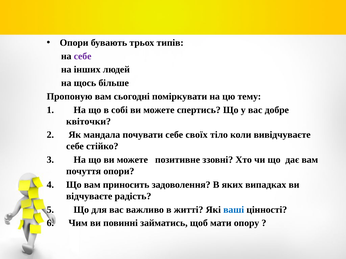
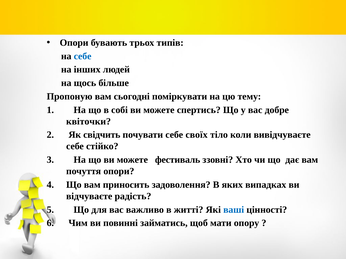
себе at (83, 56) colour: purple -> blue
мандала: мандала -> свідчить
позитивне: позитивне -> фестиваль
